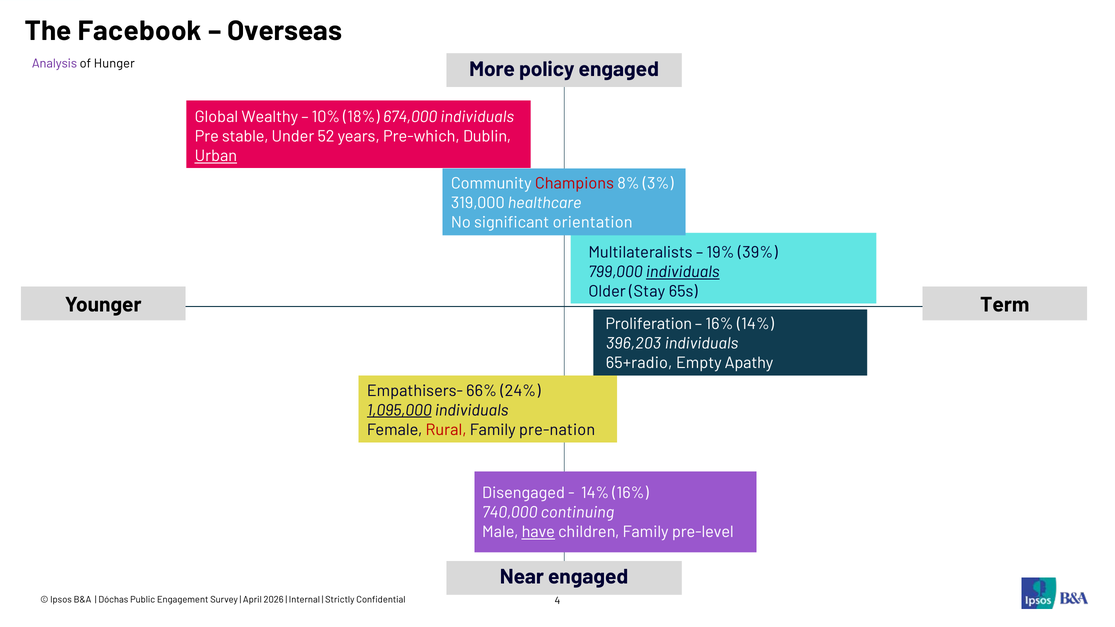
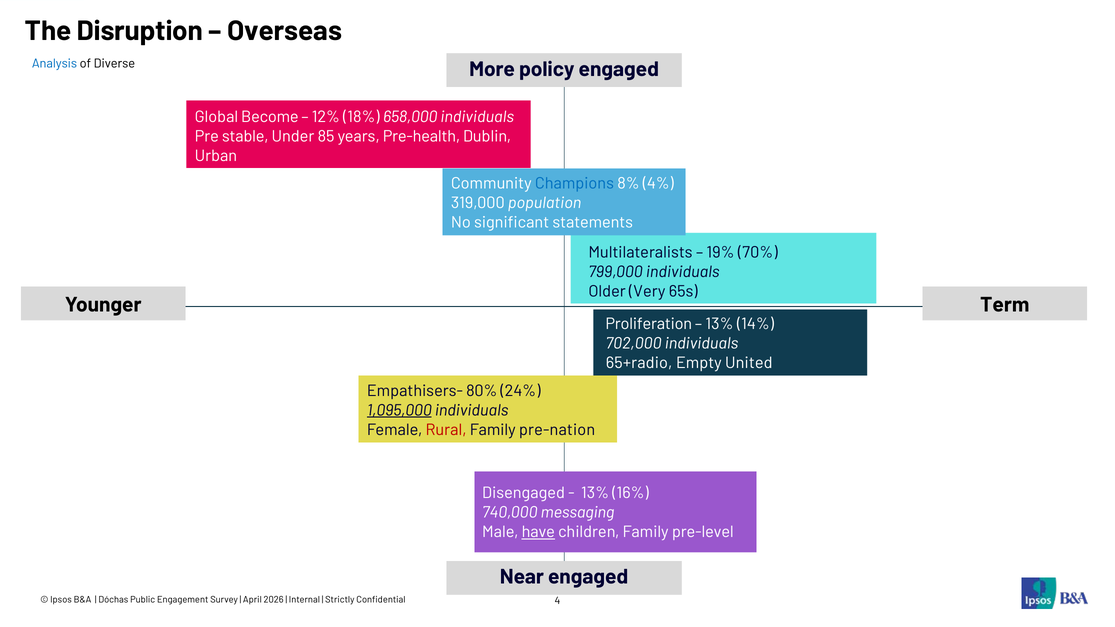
Facebook: Facebook -> Disruption
Analysis colour: purple -> blue
Hunger: Hunger -> Diverse
Wealthy: Wealthy -> Become
10%: 10% -> 12%
674,000: 674,000 -> 658,000
52: 52 -> 85
Pre-which: Pre-which -> Pre-health
Urban underline: present -> none
Champions colour: red -> blue
3%: 3% -> 4%
healthcare: healthcare -> population
orientation: orientation -> statements
39%: 39% -> 70%
individuals at (683, 272) underline: present -> none
Stay: Stay -> Very
16% at (719, 324): 16% -> 13%
396,203: 396,203 -> 702,000
Apathy: Apathy -> United
66%: 66% -> 80%
14% at (595, 493): 14% -> 13%
continuing: continuing -> messaging
